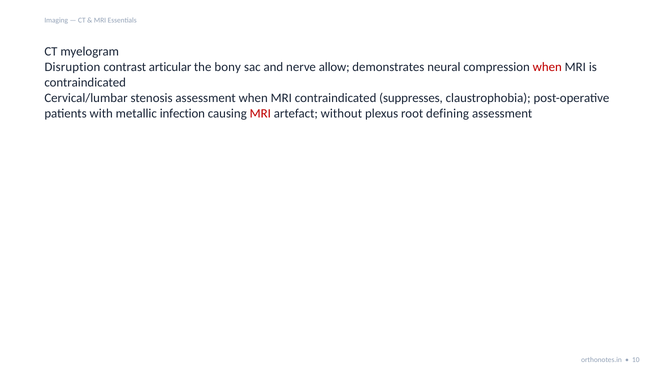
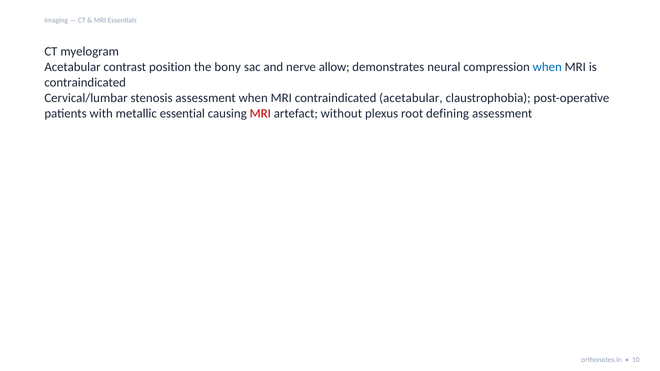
Disruption at (72, 67): Disruption -> Acetabular
articular: articular -> position
when at (547, 67) colour: red -> blue
contraindicated suppresses: suppresses -> acetabular
infection: infection -> essential
